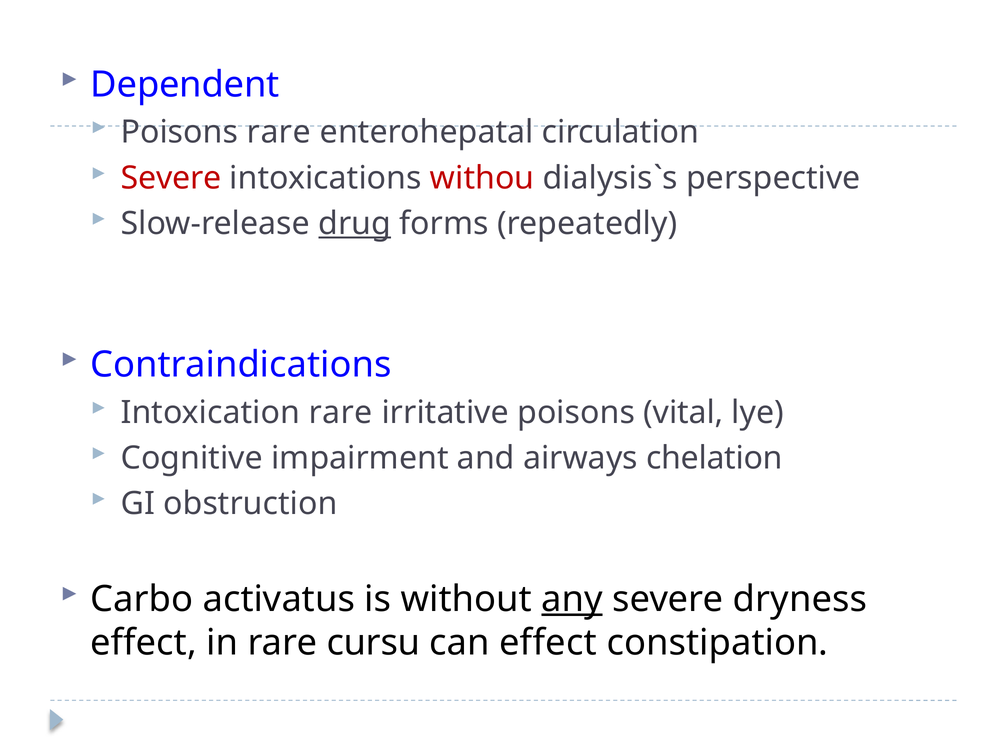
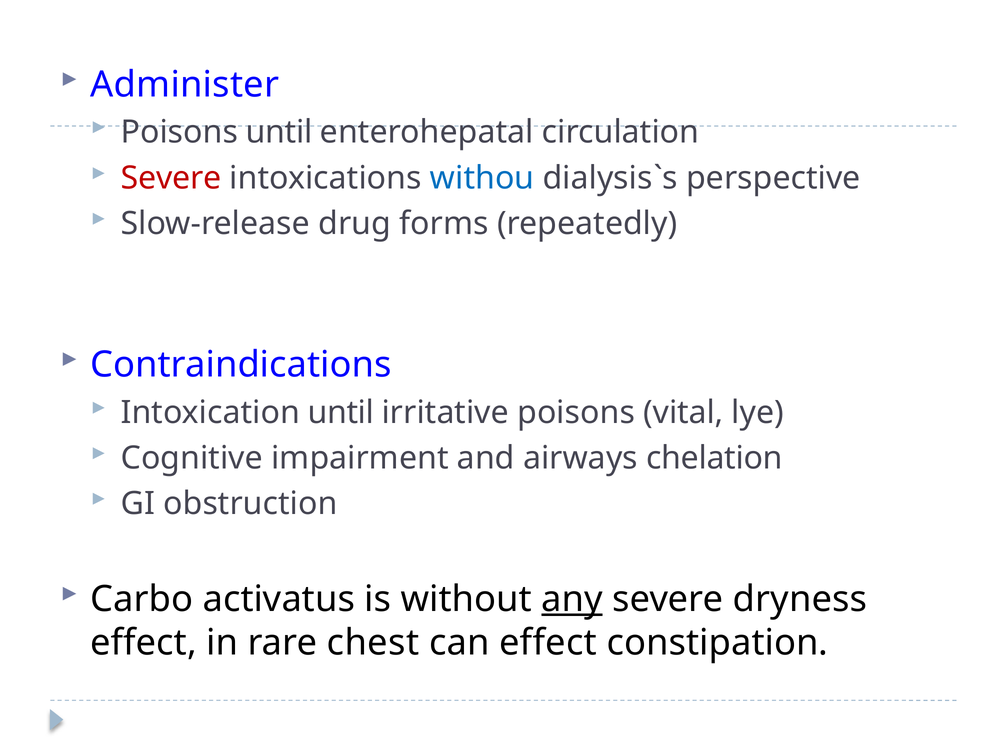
Dependent: Dependent -> Administer
Poisons rare: rare -> until
withou colour: red -> blue
drug underline: present -> none
Intoxication rare: rare -> until
cursu: cursu -> chest
